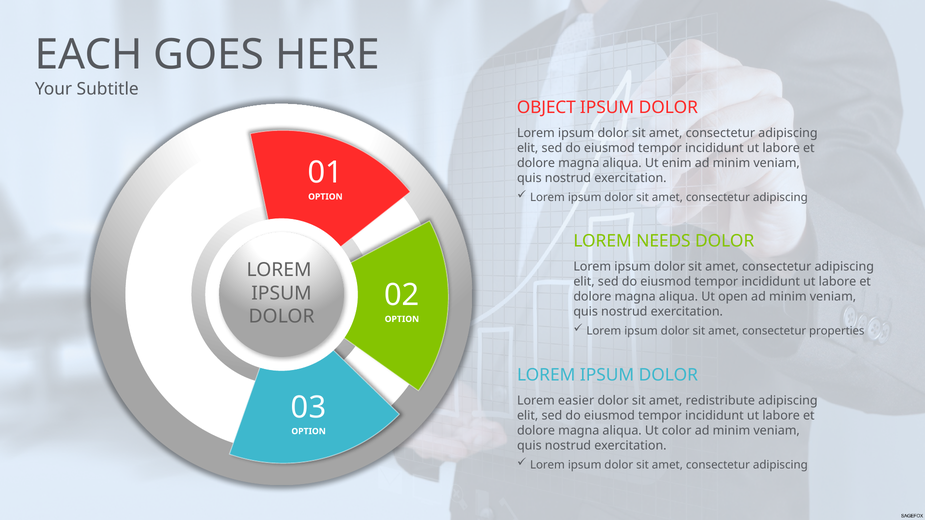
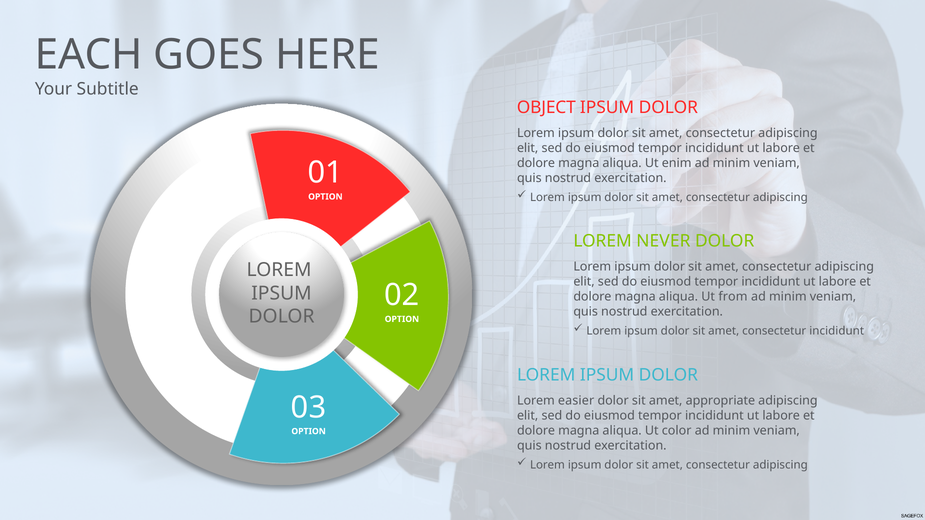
NEEDS: NEEDS -> NEVER
open: open -> from
consectetur properties: properties -> incididunt
redistribute: redistribute -> appropriate
